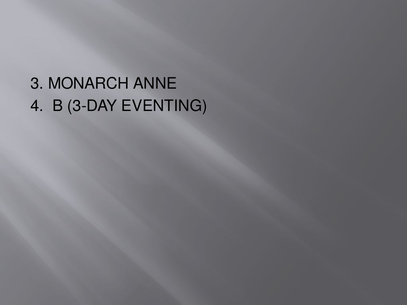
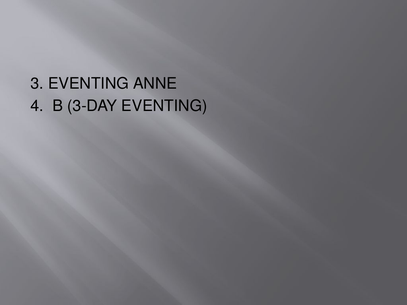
3 MONARCH: MONARCH -> EVENTING
